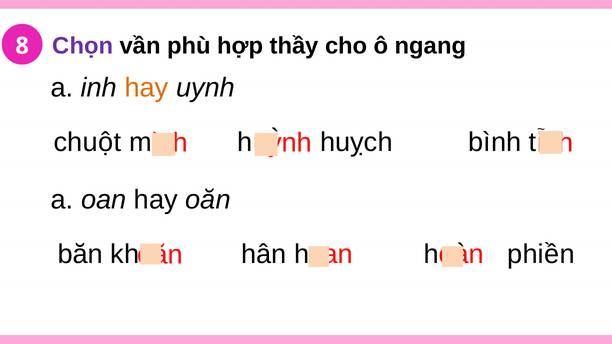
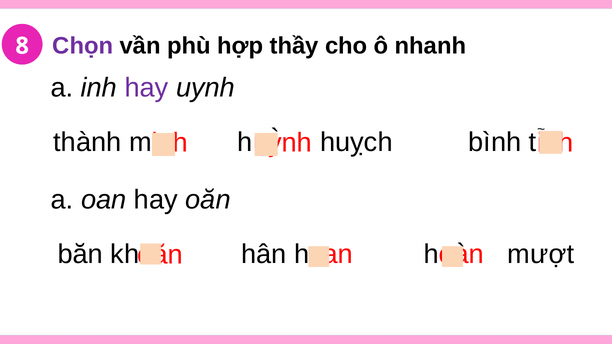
ngang: ngang -> nhanh
hay at (147, 88) colour: orange -> purple
chuột: chuột -> thành
phiền: phiền -> mượt
